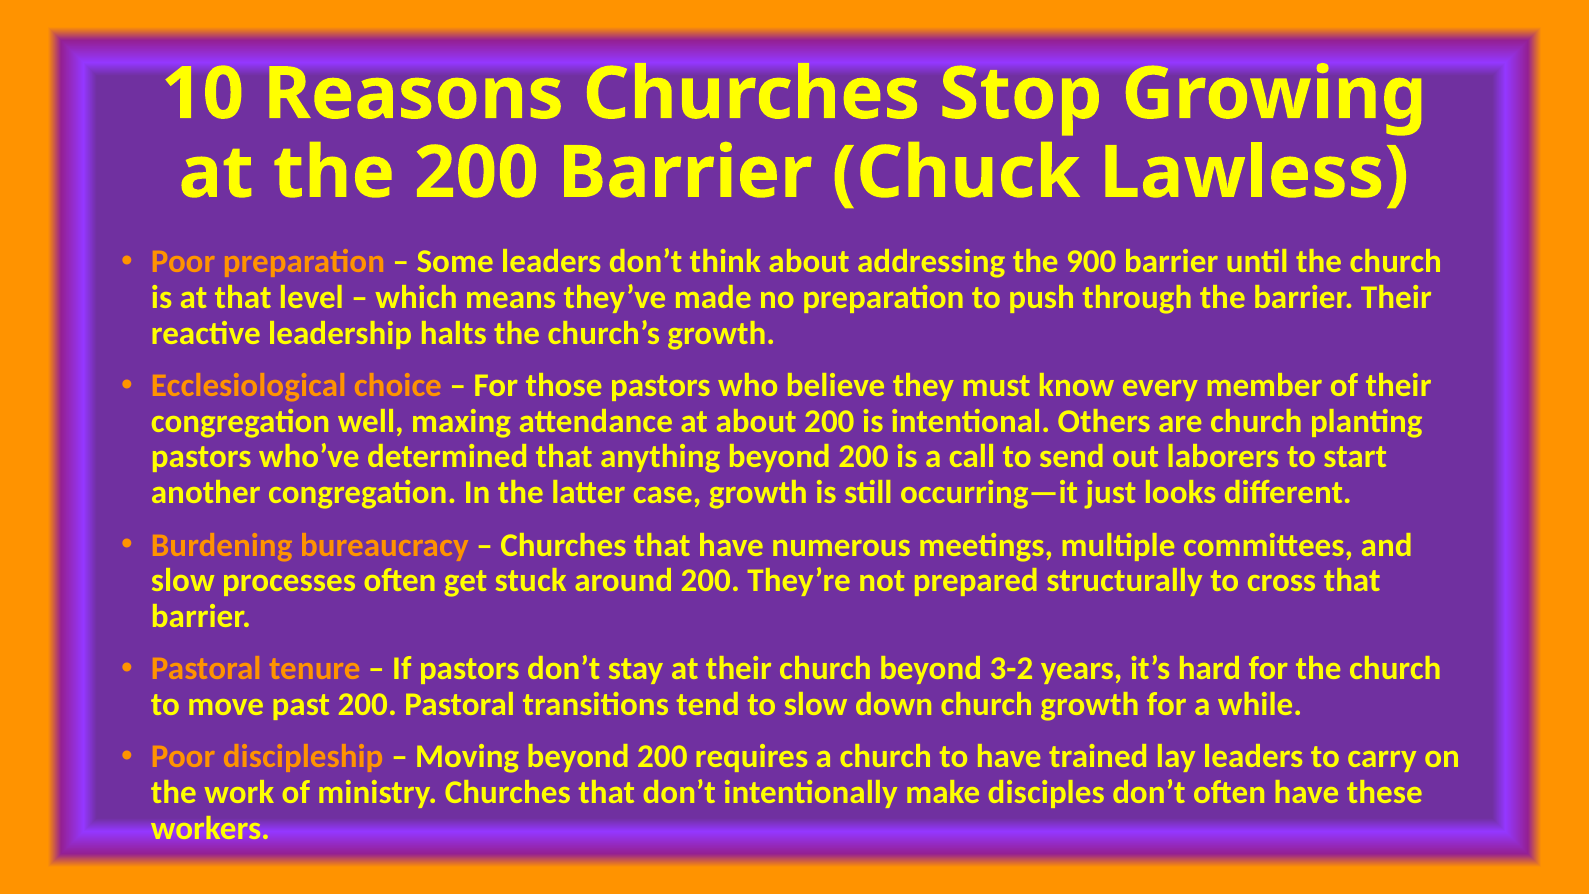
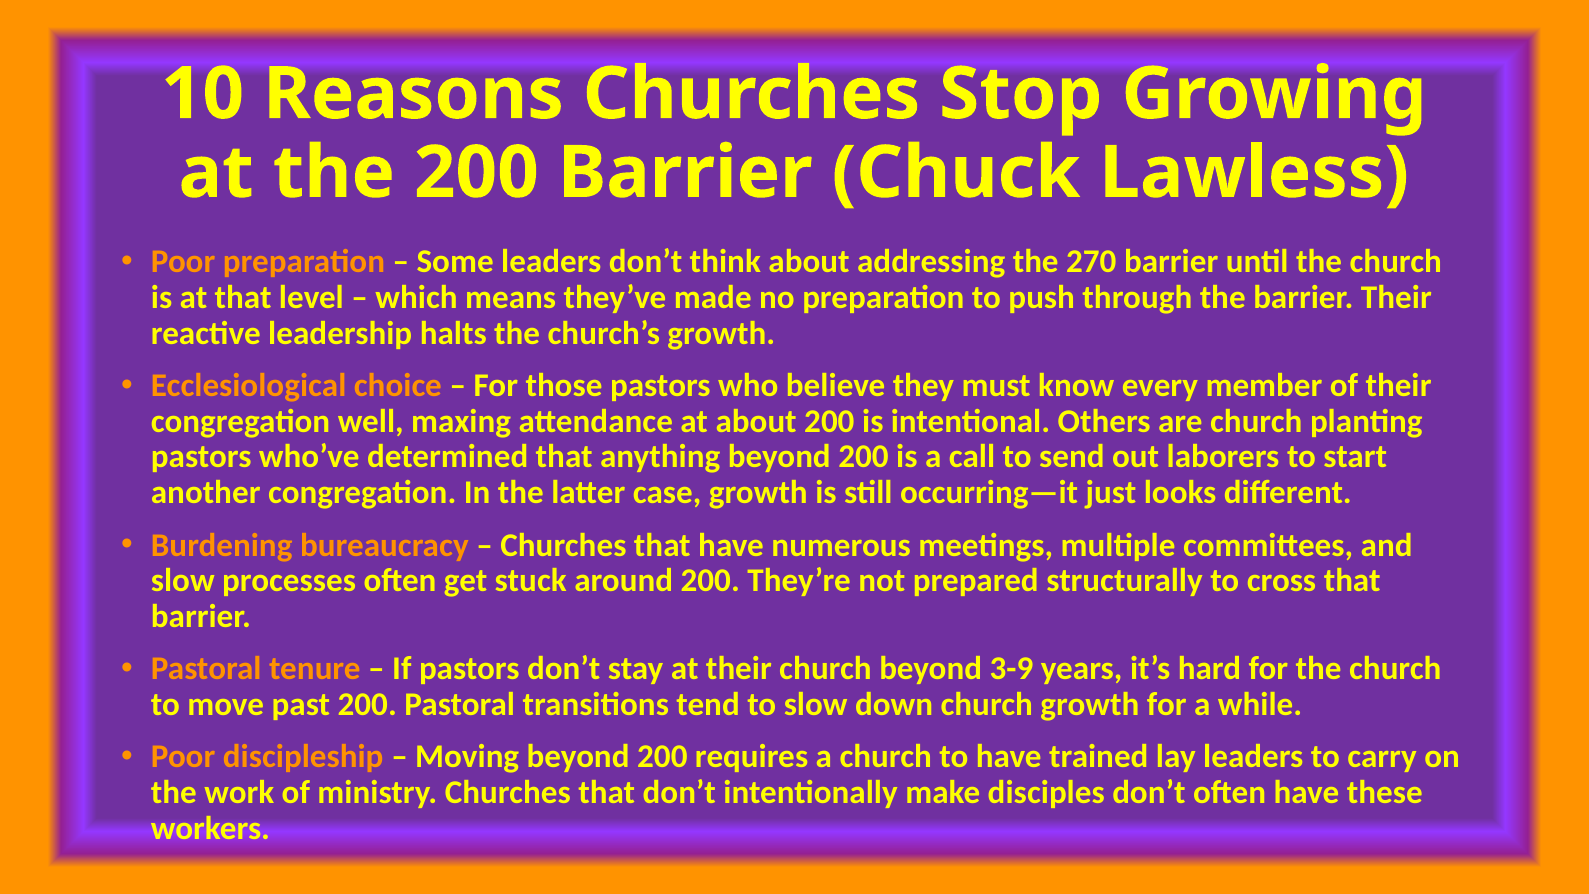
900: 900 -> 270
3-2: 3-2 -> 3-9
